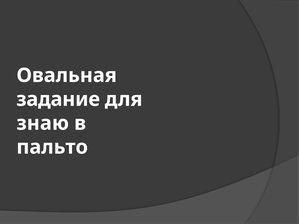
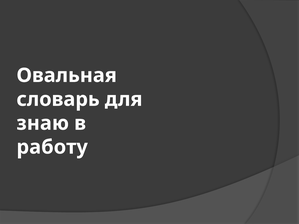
задание: задание -> словарь
пальто: пальто -> работу
